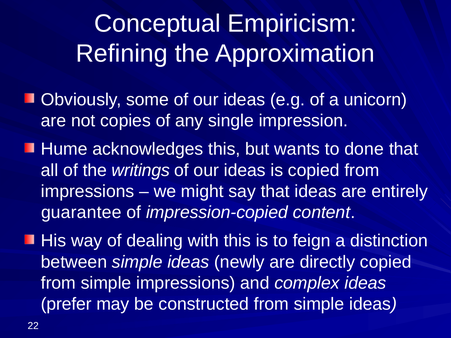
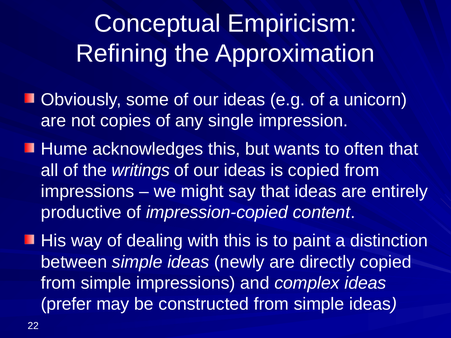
done: done -> often
guarantee: guarantee -> productive
feign: feign -> paint
